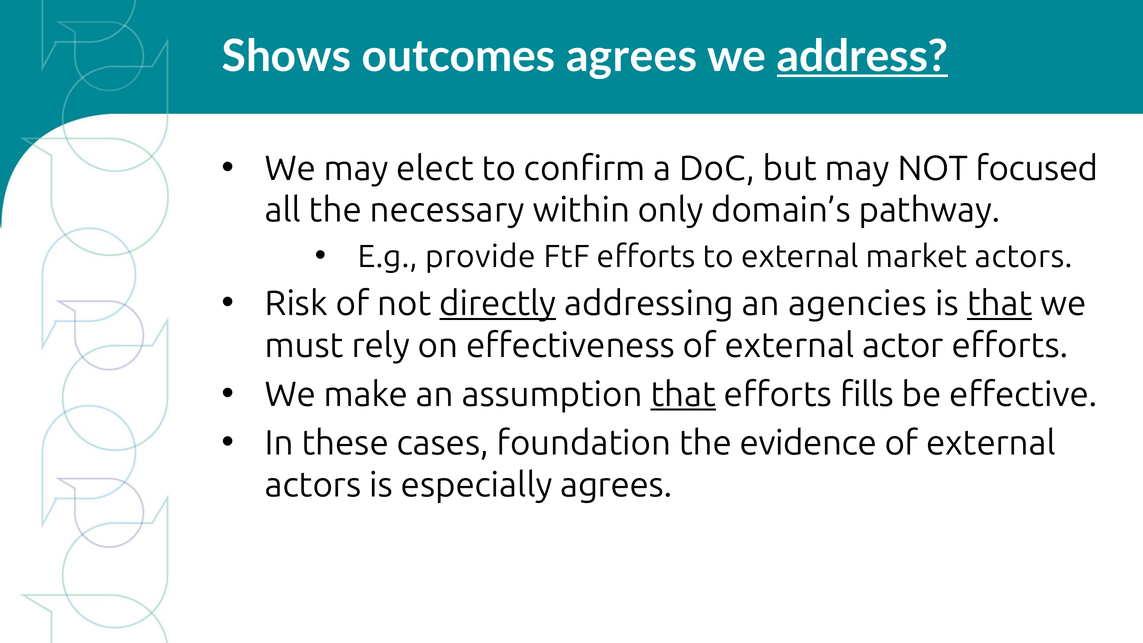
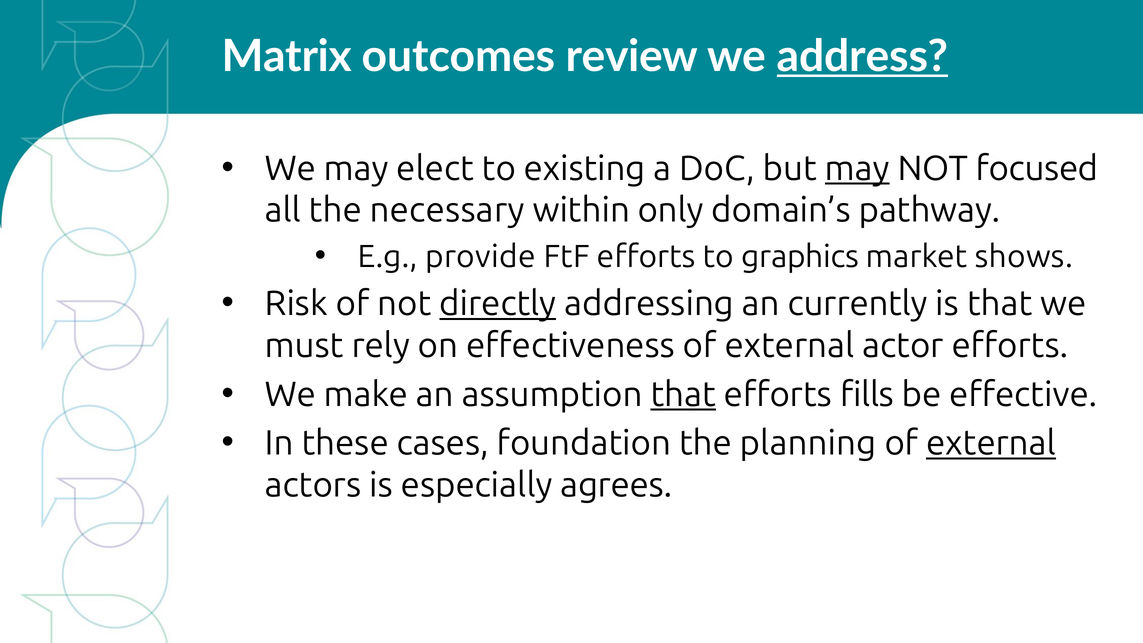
Shows: Shows -> Matrix
outcomes agrees: agrees -> review
confirm: confirm -> existing
may at (857, 169) underline: none -> present
to external: external -> graphics
market actors: actors -> shows
agencies: agencies -> currently
that at (1000, 304) underline: present -> none
evidence: evidence -> planning
external at (991, 443) underline: none -> present
